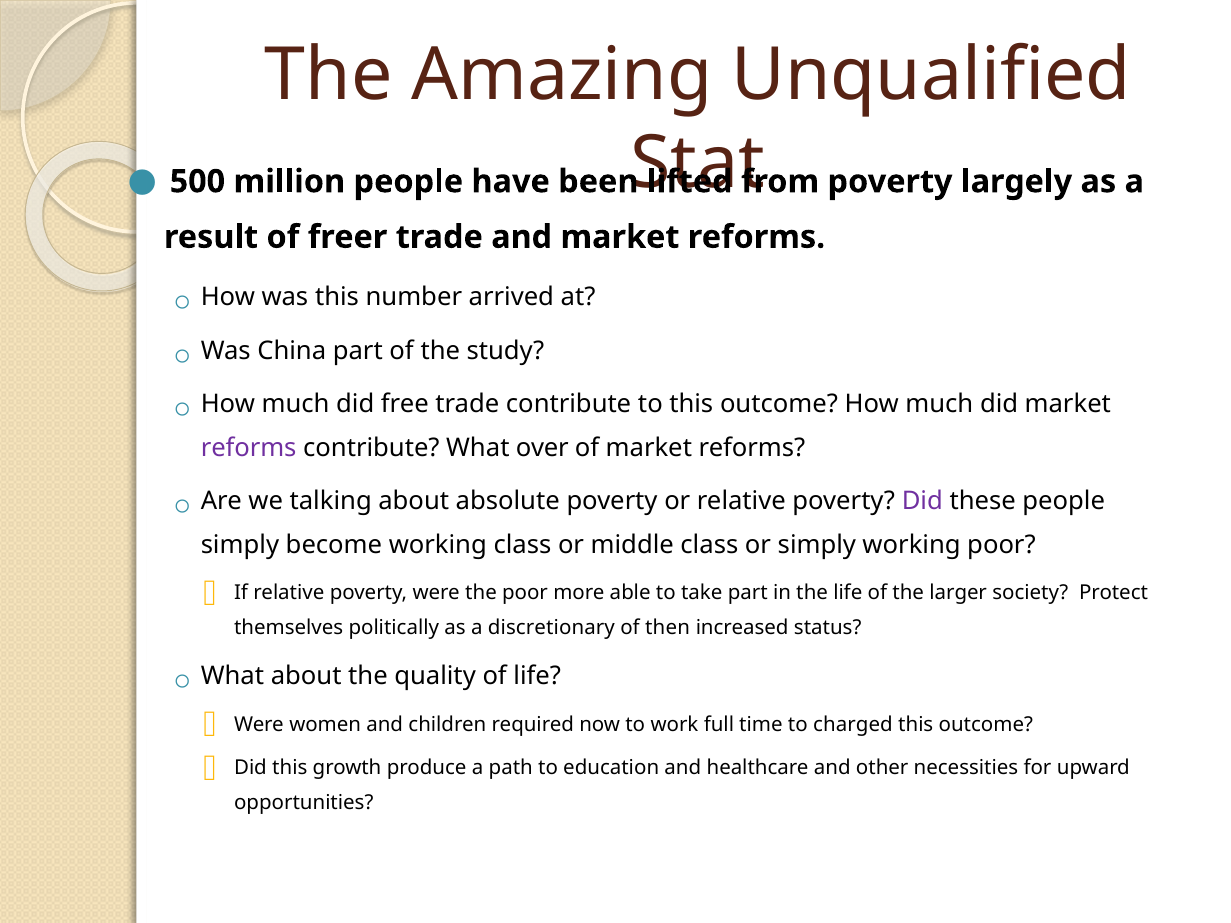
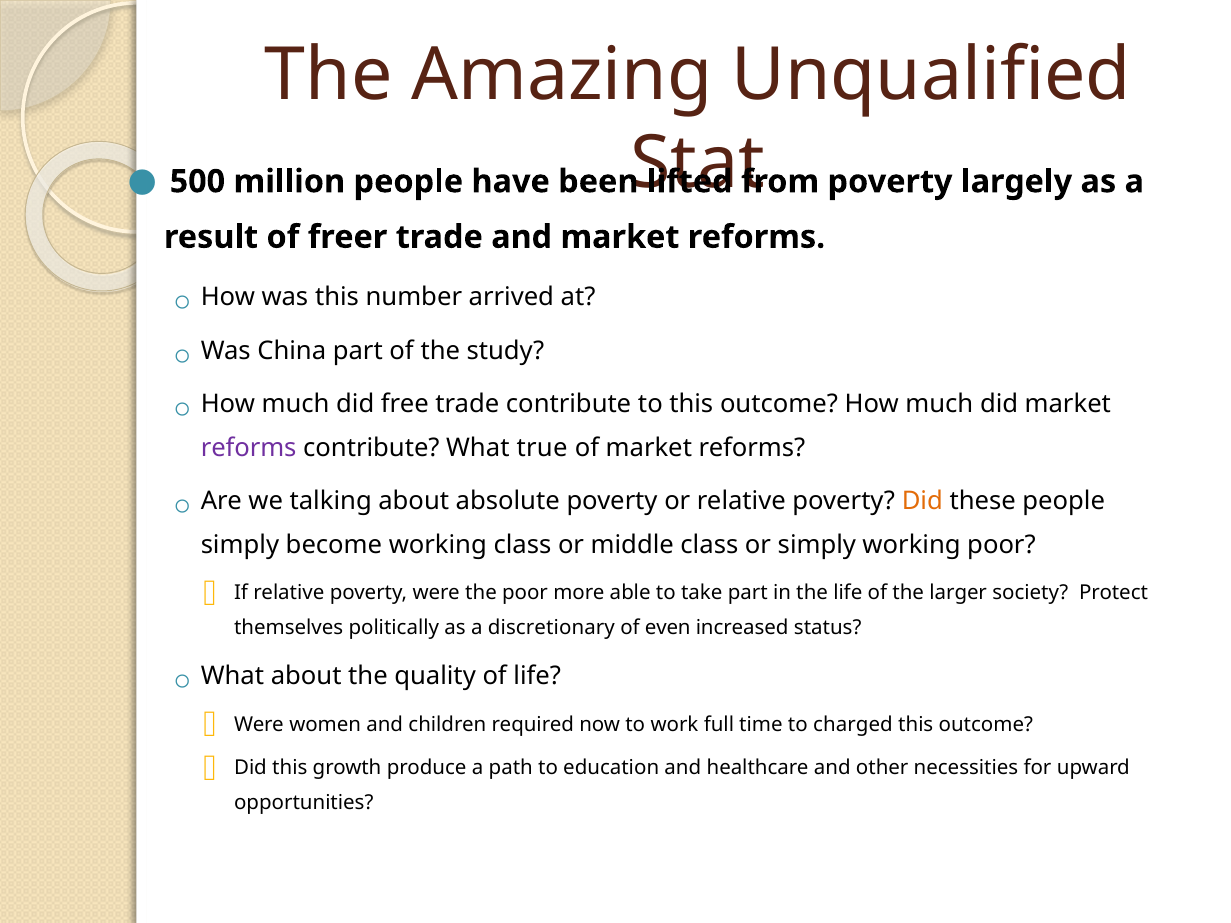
over: over -> true
Did at (922, 501) colour: purple -> orange
then: then -> even
